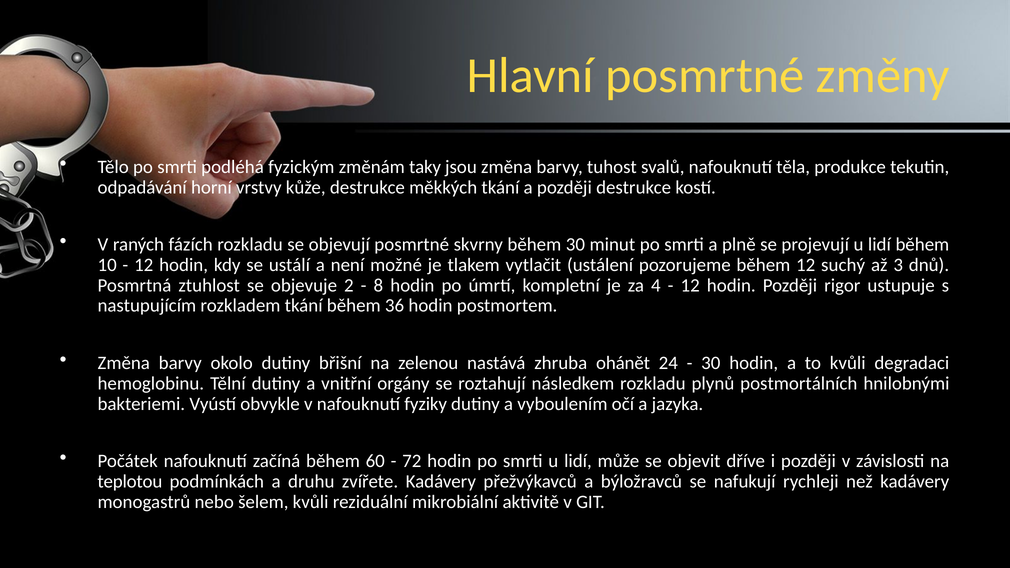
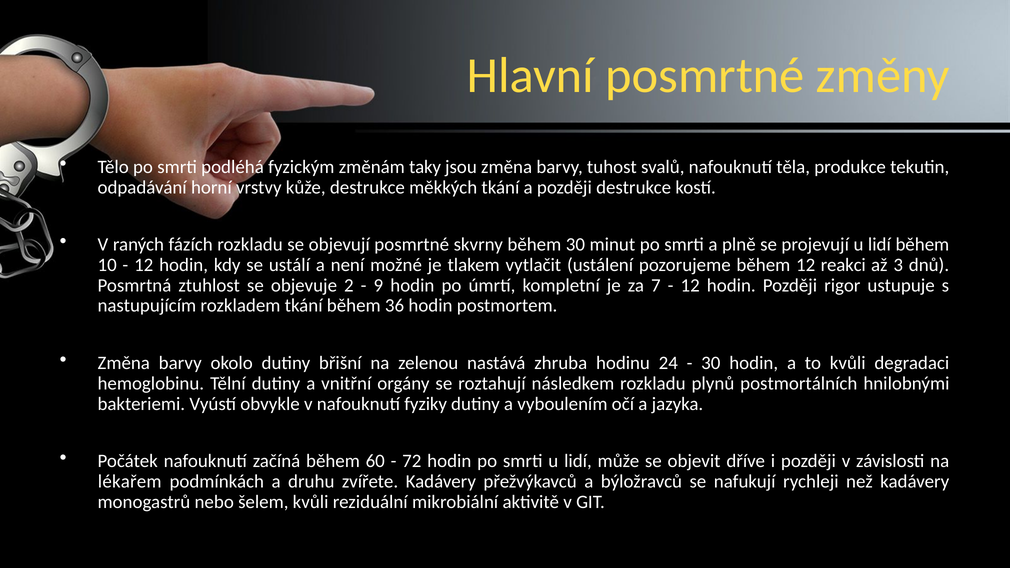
suchý: suchý -> reakci
8: 8 -> 9
4: 4 -> 7
ohánět: ohánět -> hodinu
teplotou: teplotou -> lékařem
